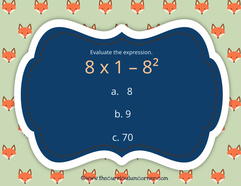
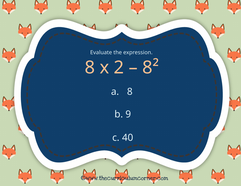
1: 1 -> 2
70: 70 -> 40
